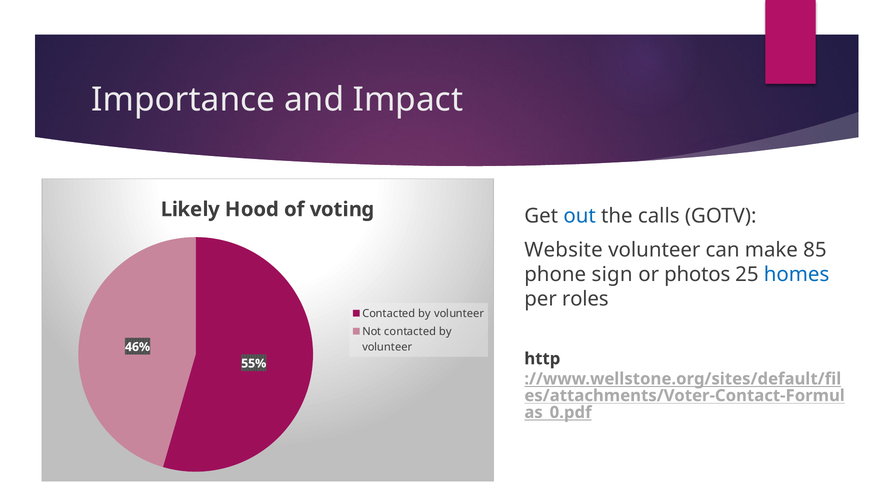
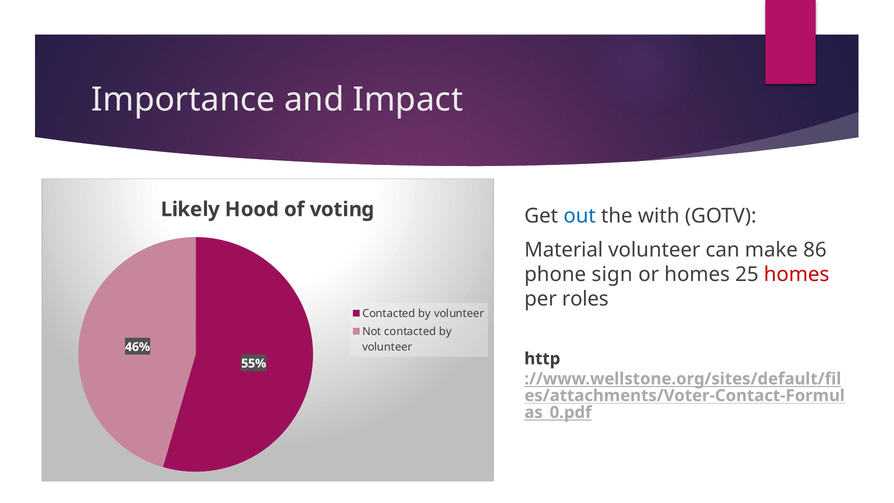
calls: calls -> with
Website: Website -> Material
85: 85 -> 86
or photos: photos -> homes
homes at (797, 274) colour: blue -> red
